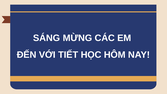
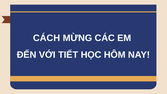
SÁNG: SÁNG -> CÁCH
